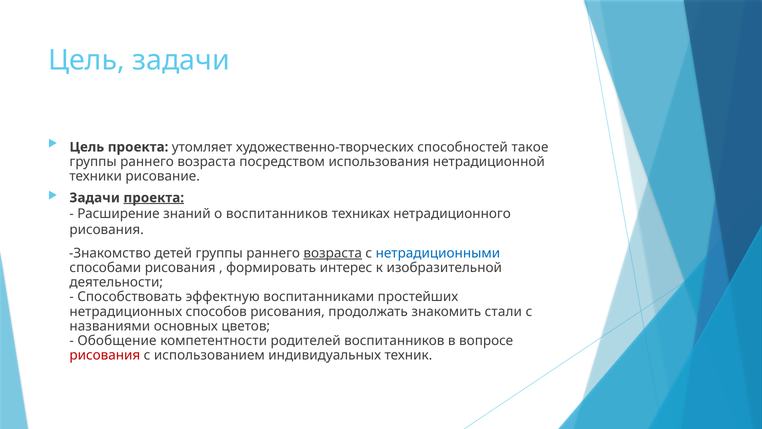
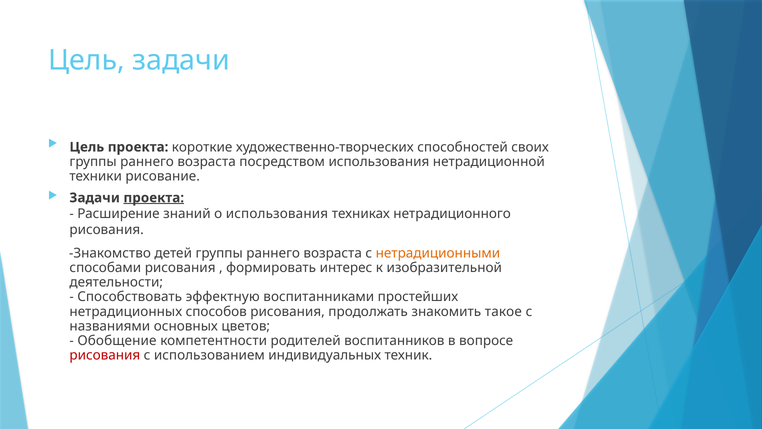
утомляет: утомляет -> короткие
такое: такое -> своих
о воспитанников: воспитанников -> использования
возраста at (333, 253) underline: present -> none
нетрадиционными colour: blue -> orange
стали: стали -> такое
